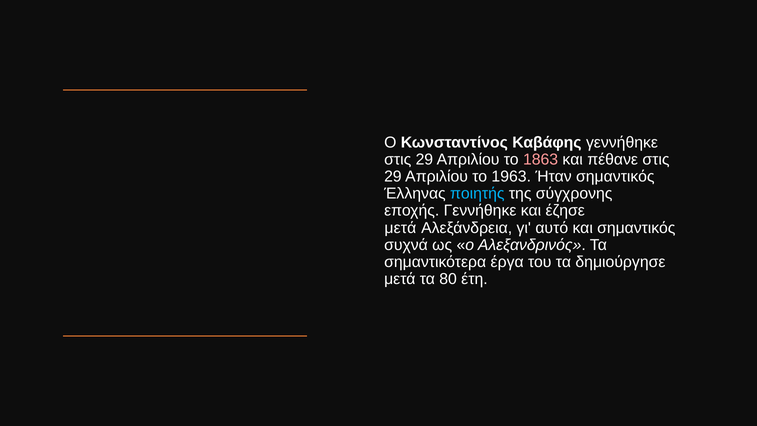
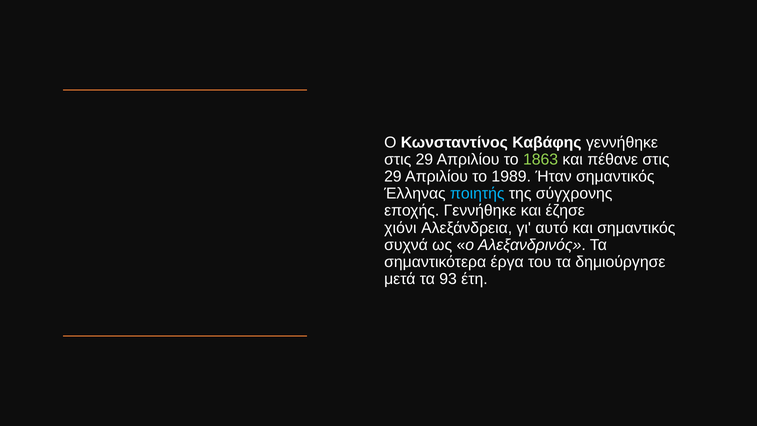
1863 colour: pink -> light green
1963: 1963 -> 1989
μετά at (400, 228): μετά -> χιόνι
80: 80 -> 93
